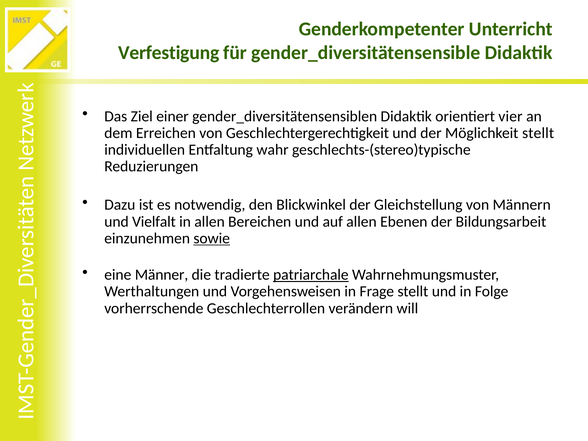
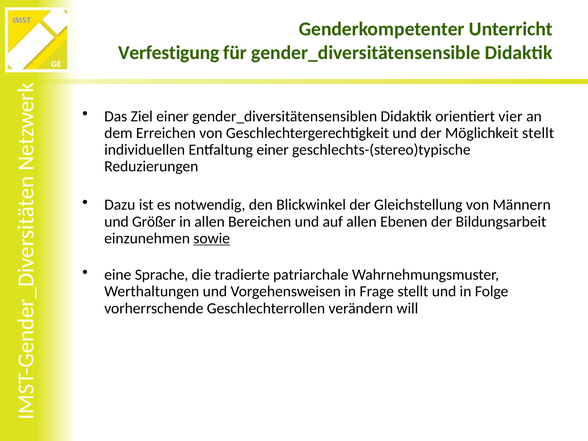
Entfaltung wahr: wahr -> einer
Vielfalt: Vielfalt -> Größer
Männer: Männer -> Sprache
patriarchale underline: present -> none
